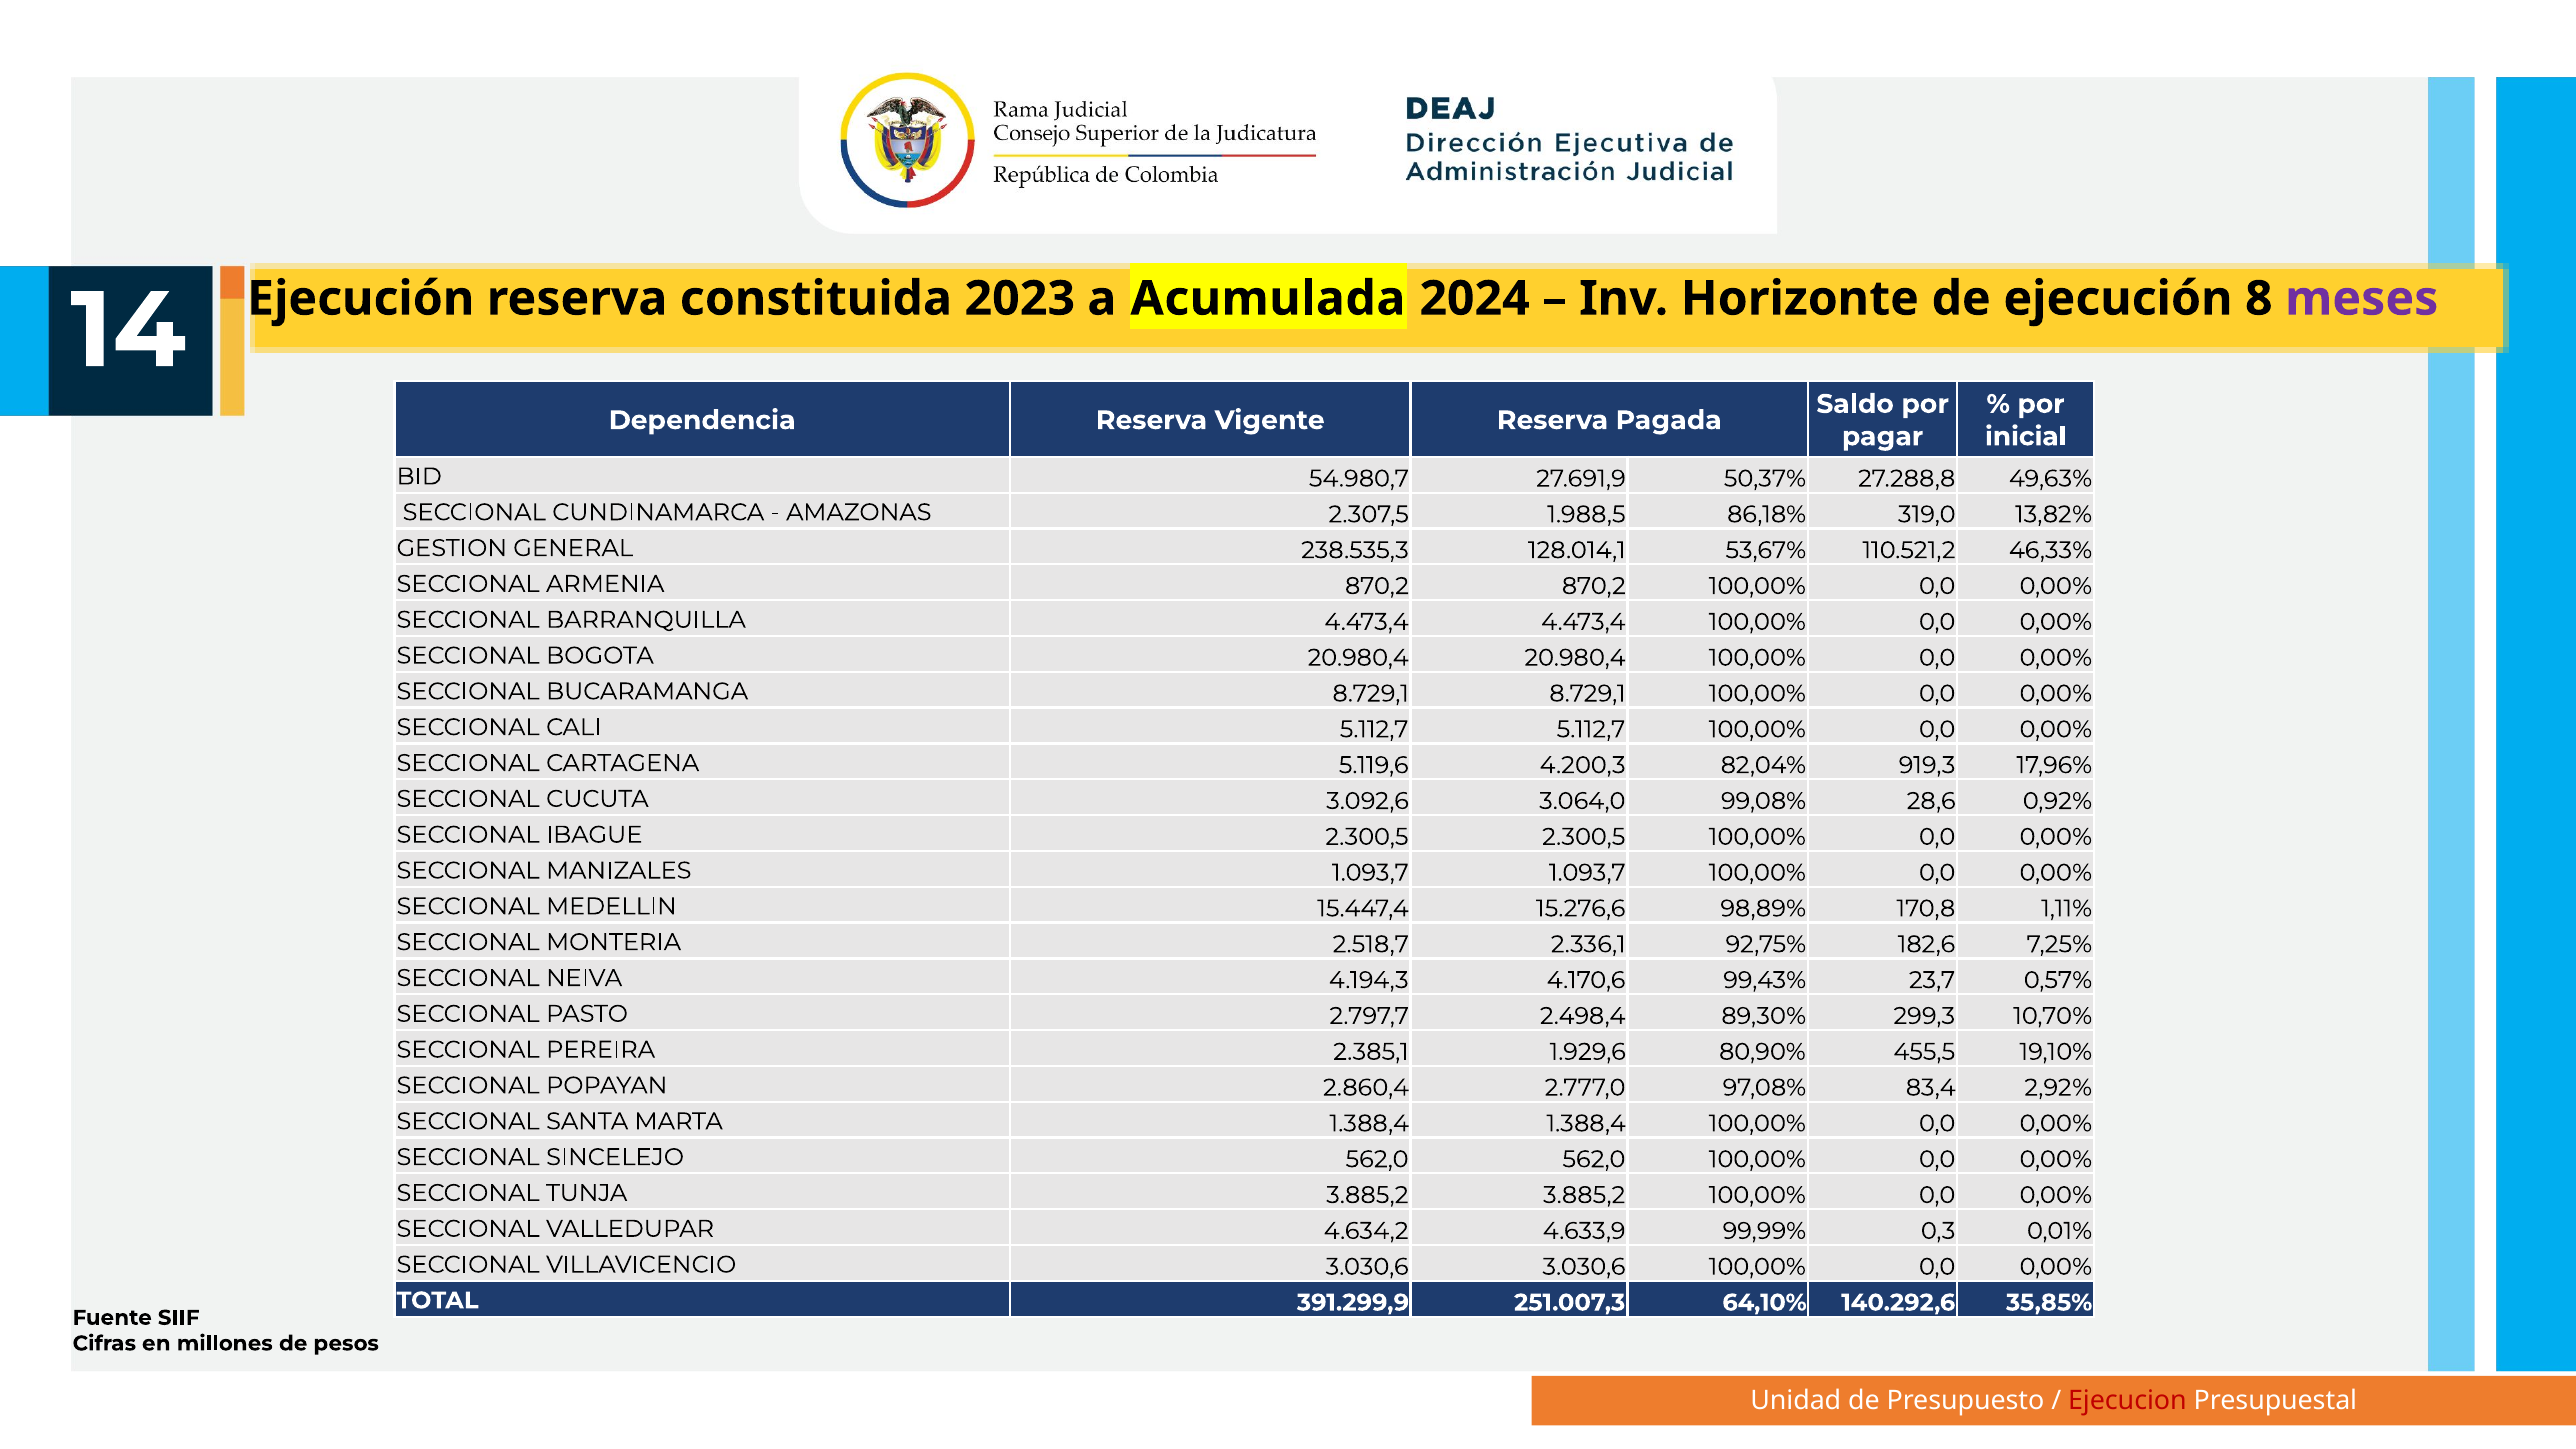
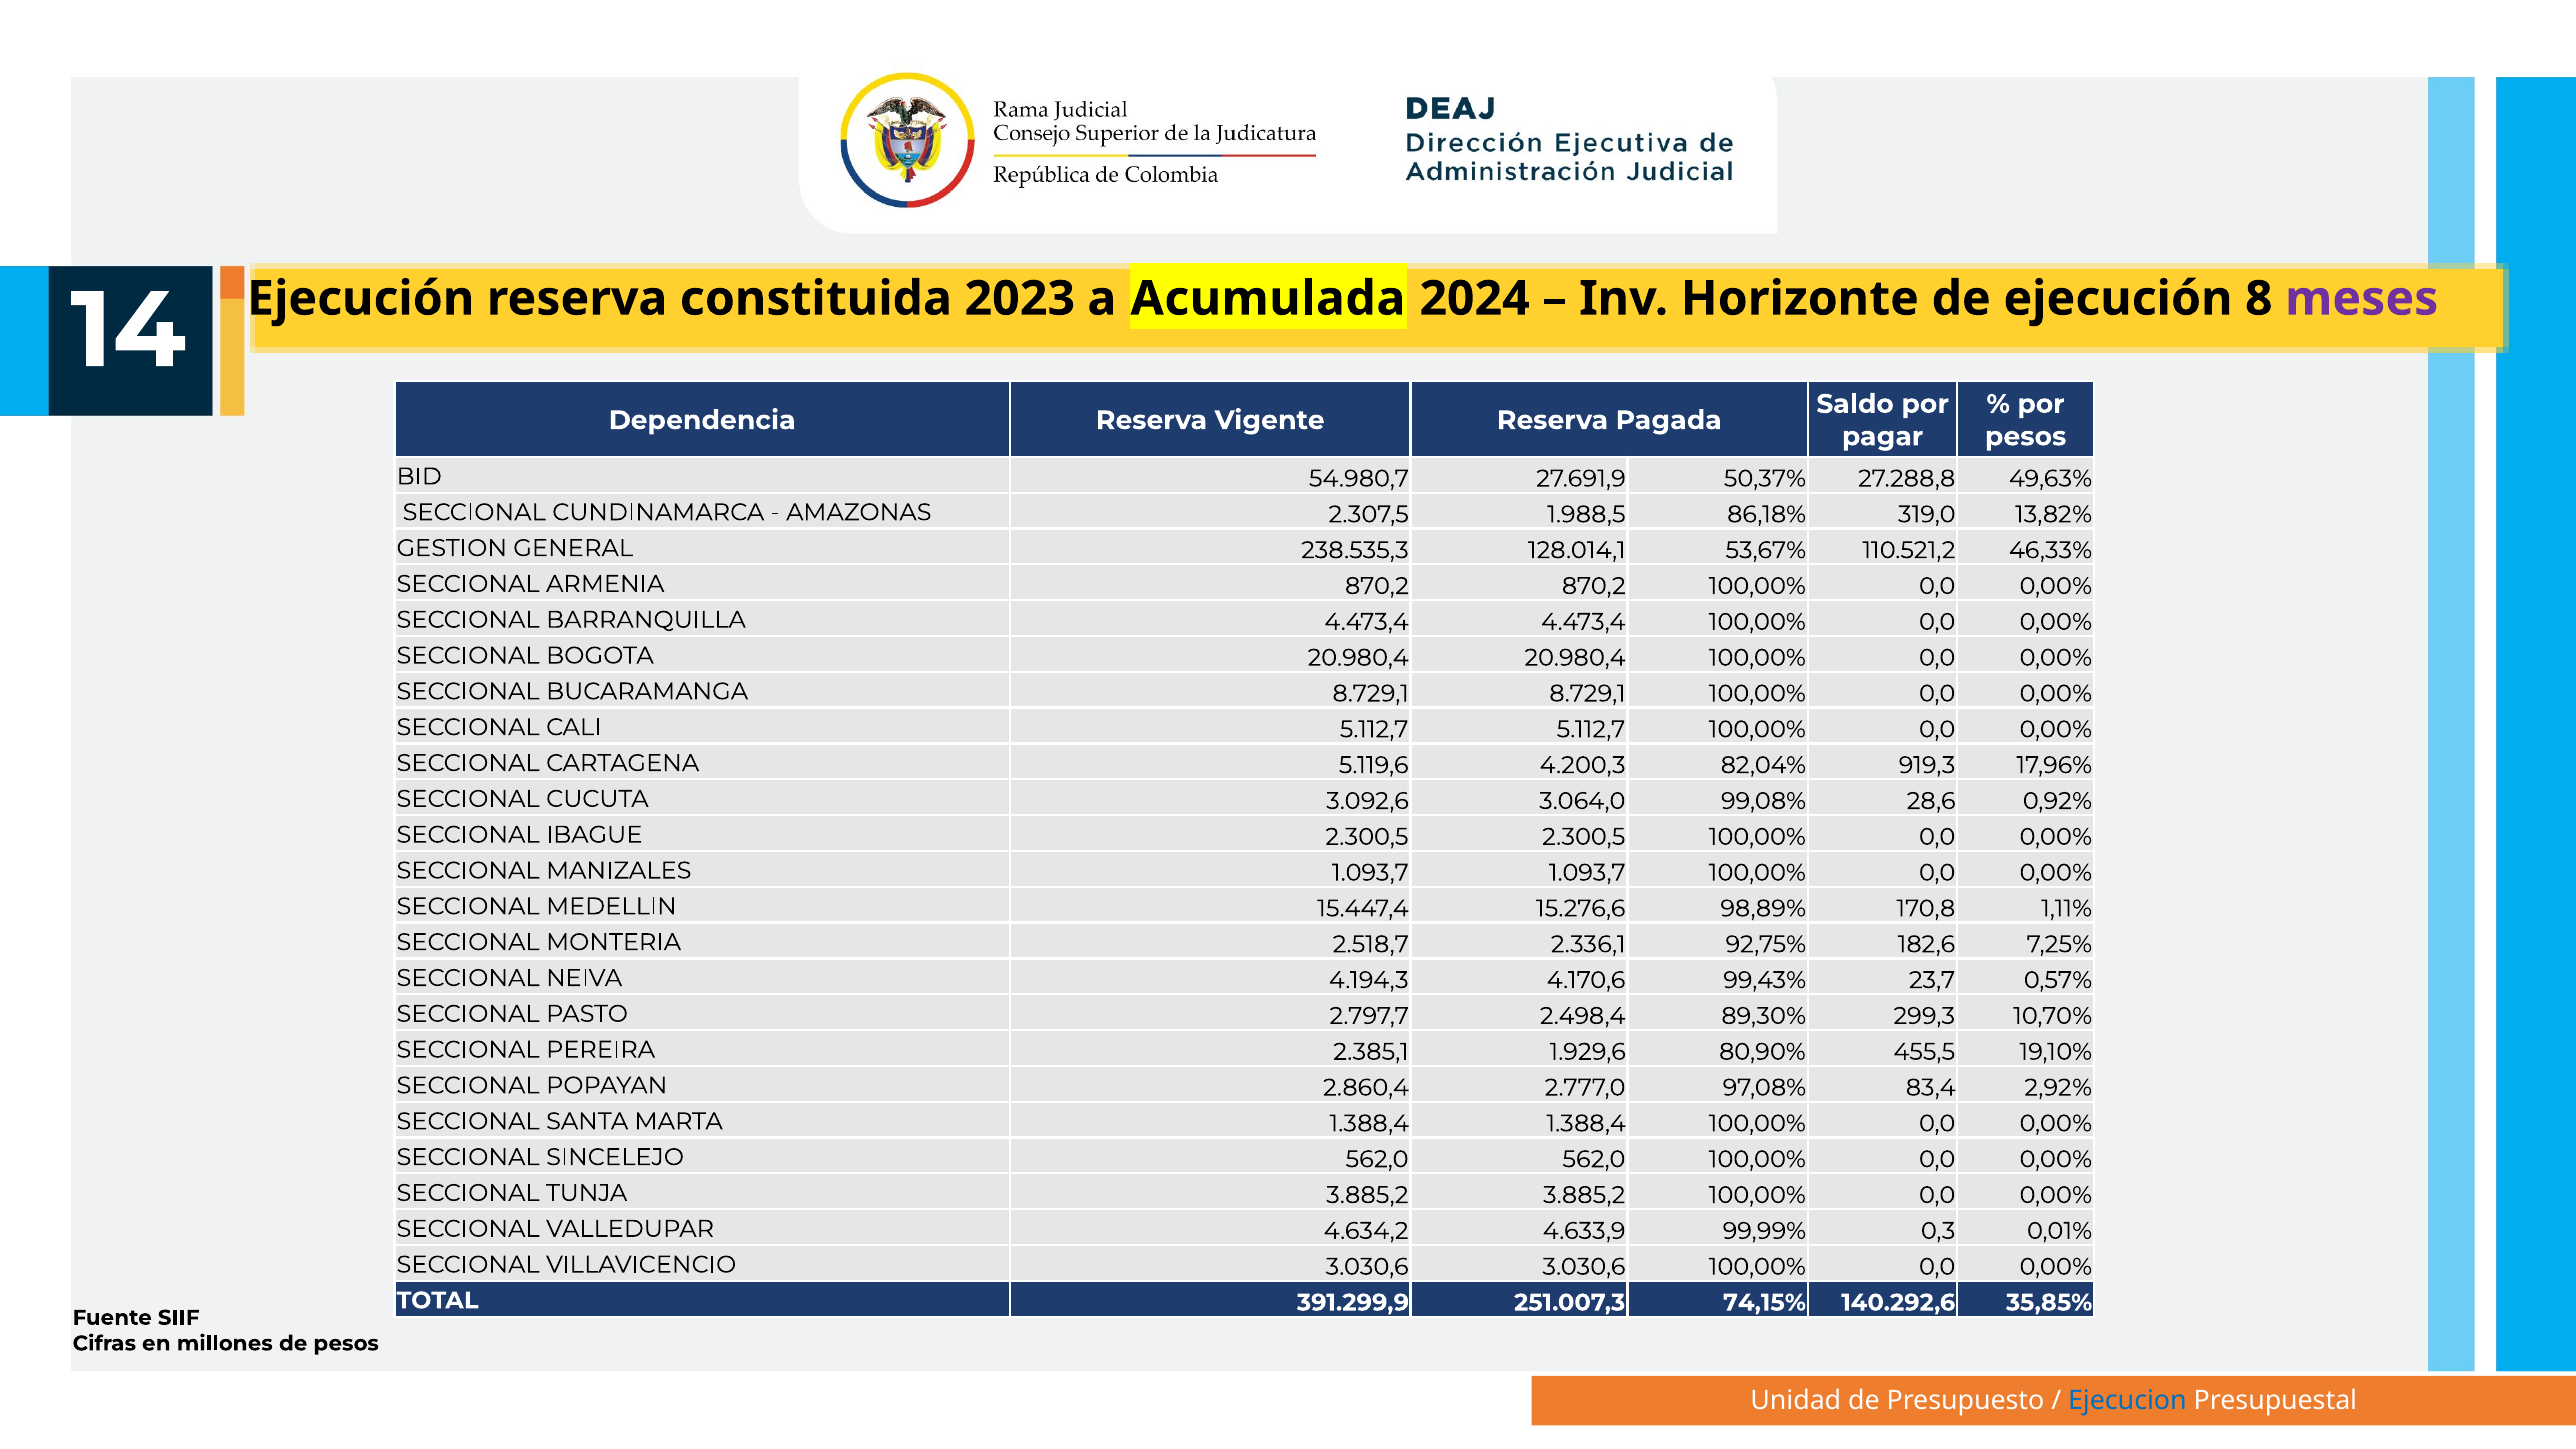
inicial at (2026, 437): inicial -> pesos
64,10%: 64,10% -> 74,15%
Ejecucion colour: red -> blue
